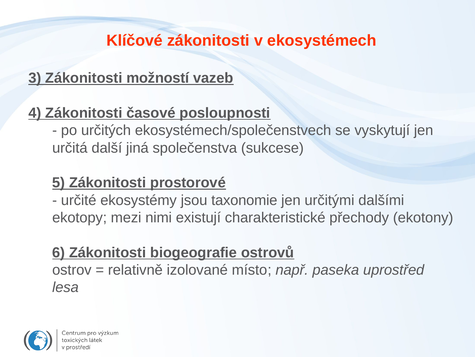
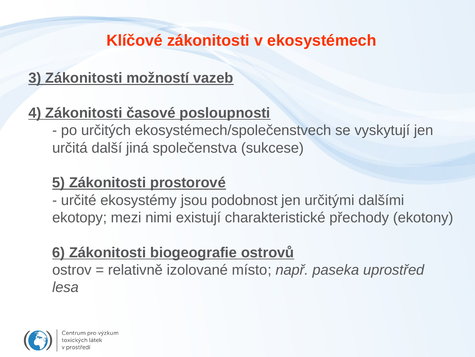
taxonomie: taxonomie -> podobnost
